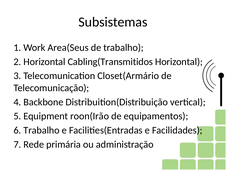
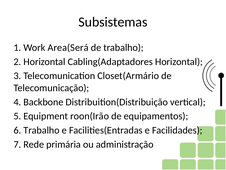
Area(Seus: Area(Seus -> Area(Será
Cabling(Transmitidos: Cabling(Transmitidos -> Cabling(Adaptadores
